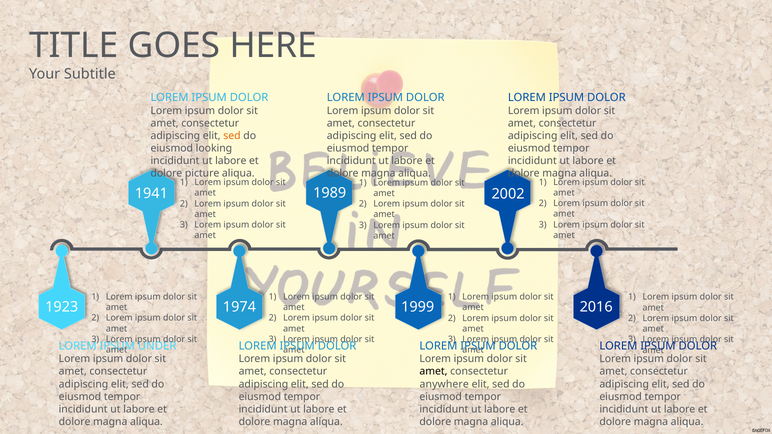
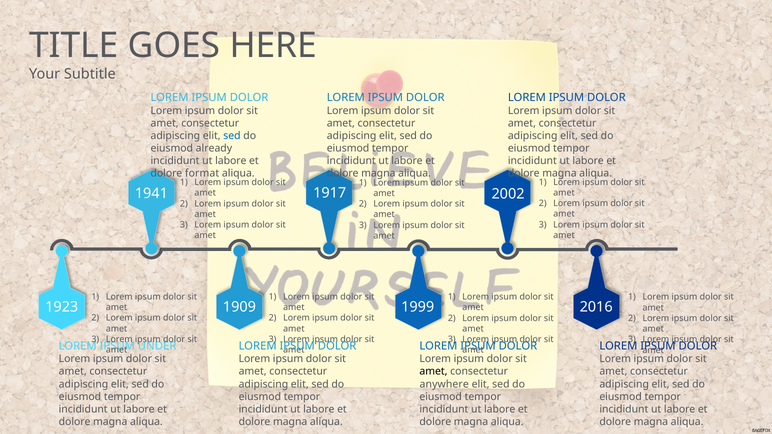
sed at (232, 136) colour: orange -> blue
looking: looking -> already
picture: picture -> format
1989: 1989 -> 1917
1974: 1974 -> 1909
